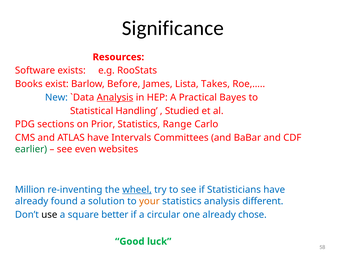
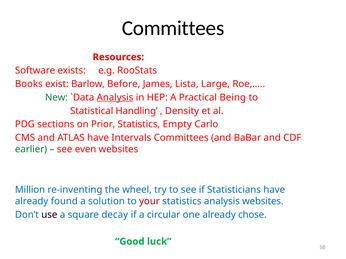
Significance at (173, 28): Significance -> Committees
Takes: Takes -> Large
New colour: blue -> green
Bayes: Bayes -> Being
Studied: Studied -> Density
Range: Range -> Empty
wheel underline: present -> none
your colour: orange -> red
analysis different: different -> websites
better: better -> decay
